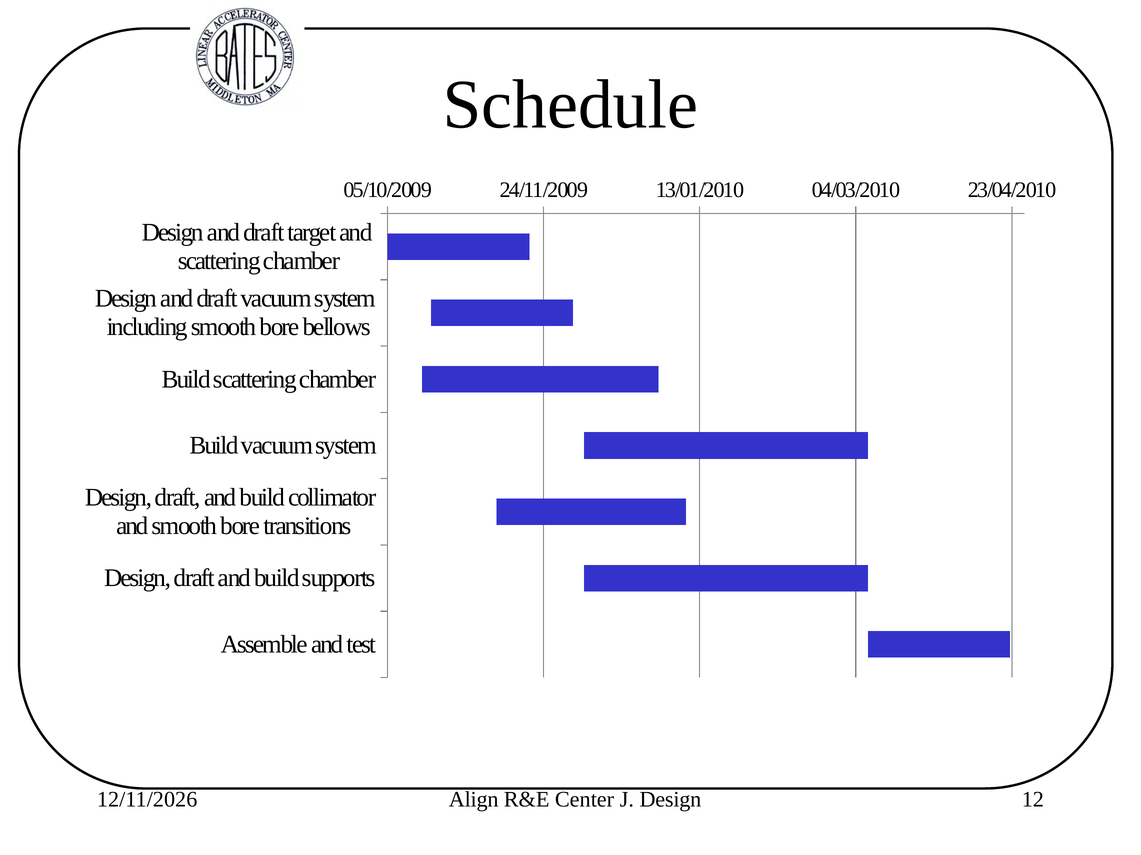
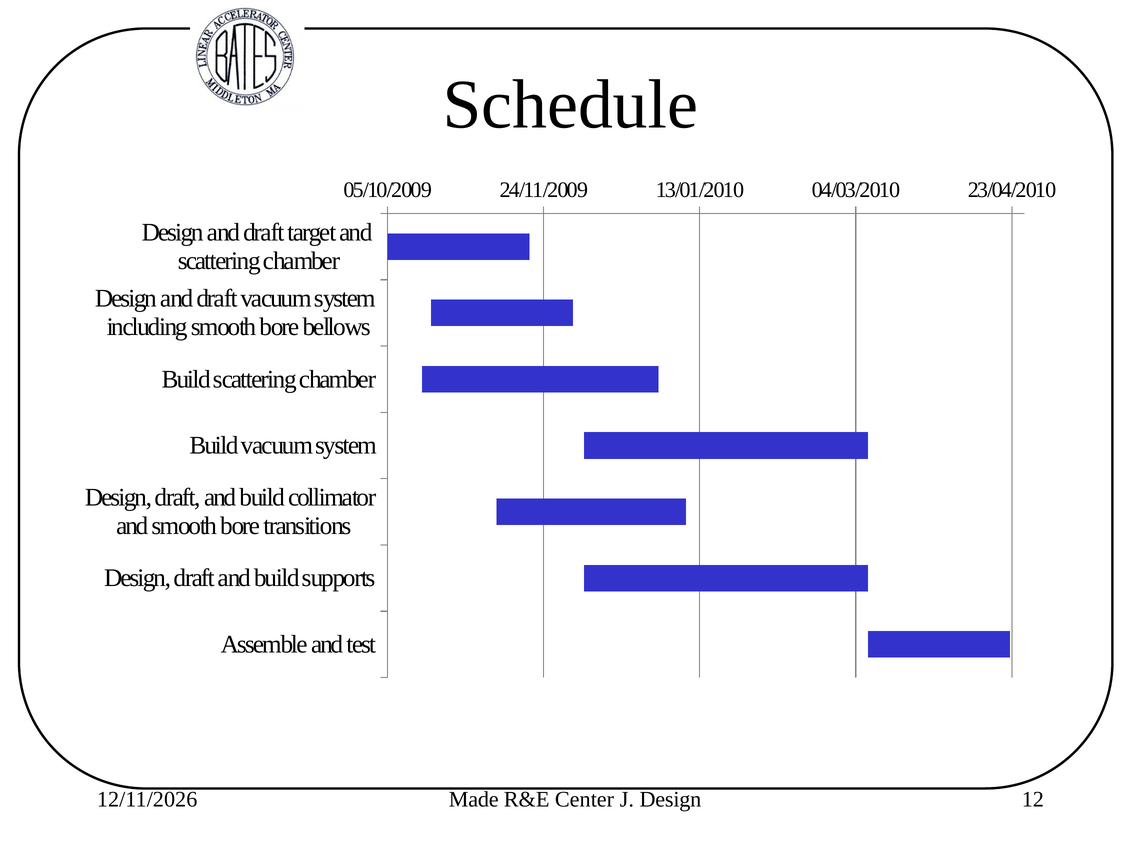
Align: Align -> Made
